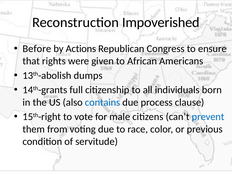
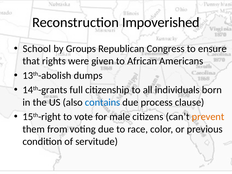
Before: Before -> School
Actions: Actions -> Groups
prevent colour: blue -> orange
